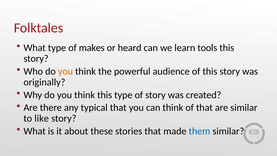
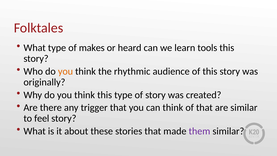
powerful: powerful -> rhythmic
typical: typical -> trigger
like: like -> feel
them colour: blue -> purple
